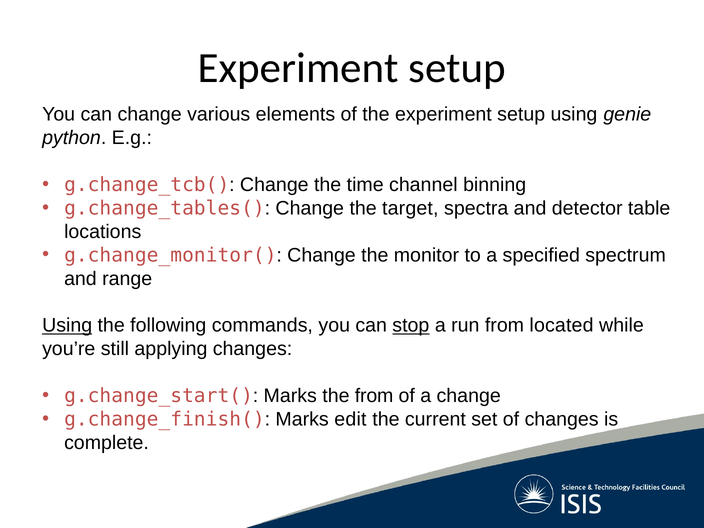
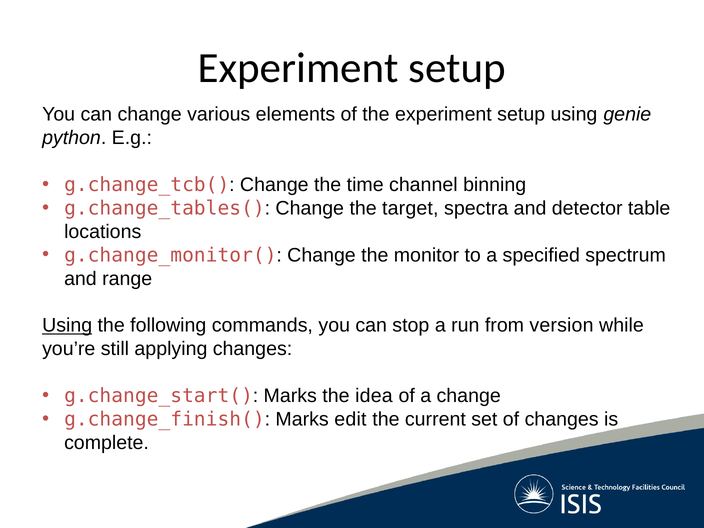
stop underline: present -> none
located: located -> version
the from: from -> idea
